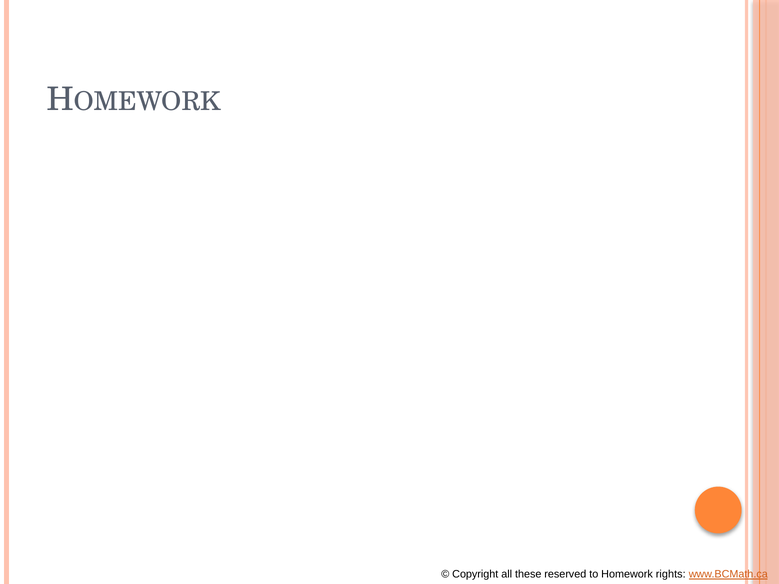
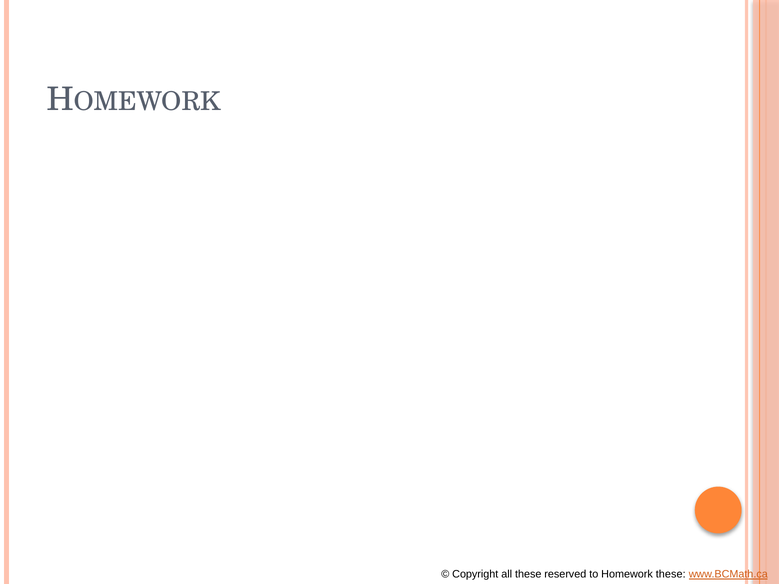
Homework rights: rights -> these
